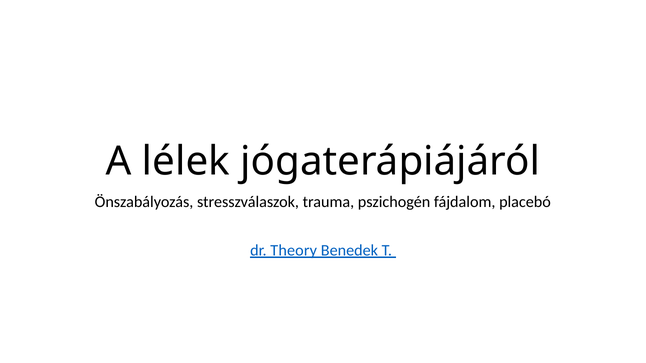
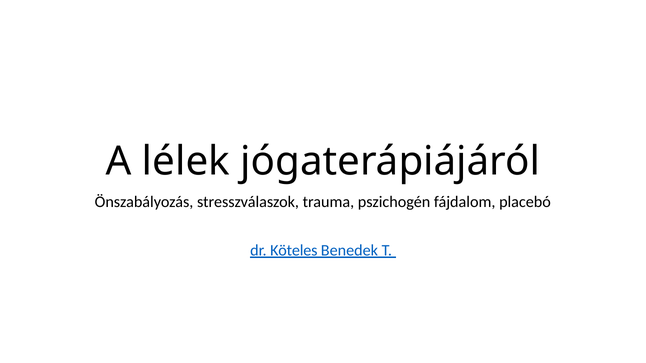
Theory: Theory -> Köteles
